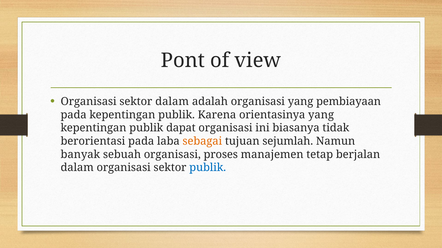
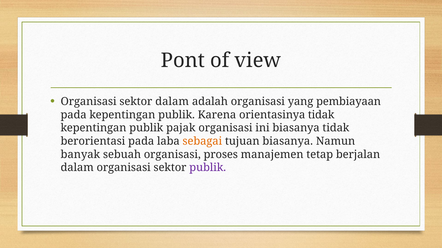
orientasinya yang: yang -> tidak
dapat: dapat -> pajak
tujuan sejumlah: sejumlah -> biasanya
publik at (208, 168) colour: blue -> purple
